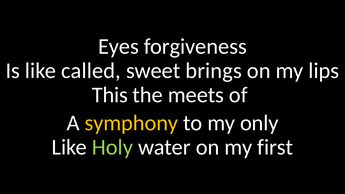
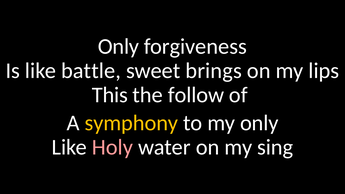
Eyes at (118, 47): Eyes -> Only
called: called -> battle
meets: meets -> follow
Holy colour: light green -> pink
first: first -> sing
